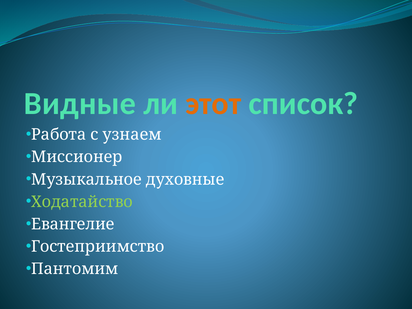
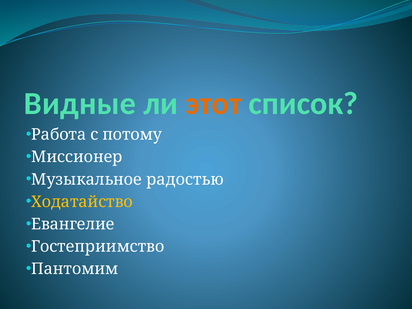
узнаем: узнаем -> потому
духовные: духовные -> радостью
Ходатайство colour: light green -> yellow
